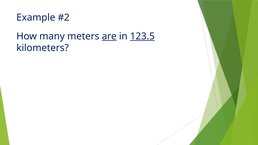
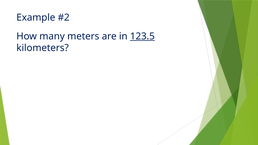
are underline: present -> none
